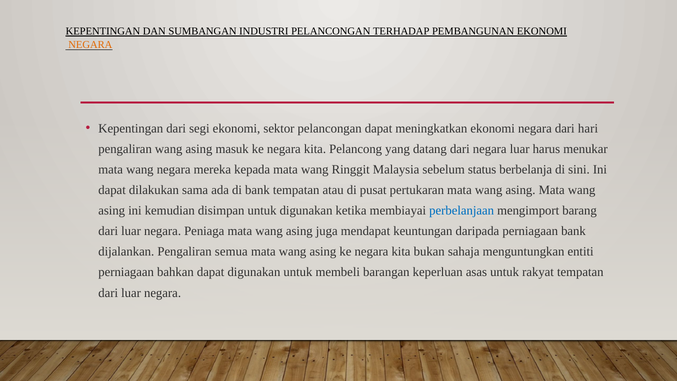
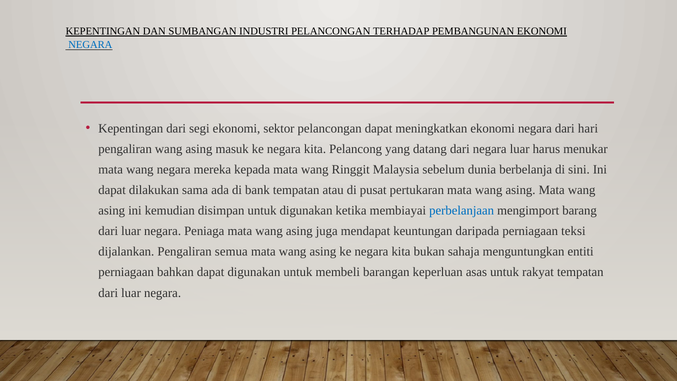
NEGARA at (90, 45) colour: orange -> blue
status: status -> dunia
perniagaan bank: bank -> teksi
